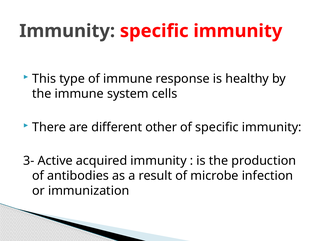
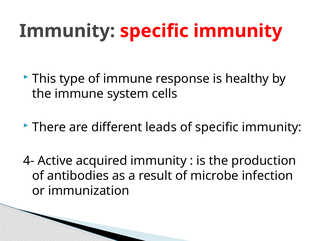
other: other -> leads
3-: 3- -> 4-
